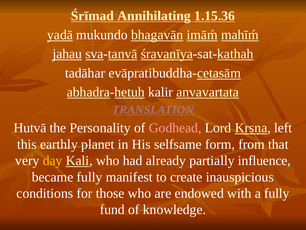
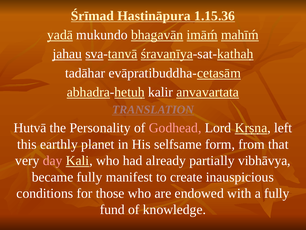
Annihilating: Annihilating -> Hastināpura
day colour: yellow -> pink
influence: influence -> vibhāvya
